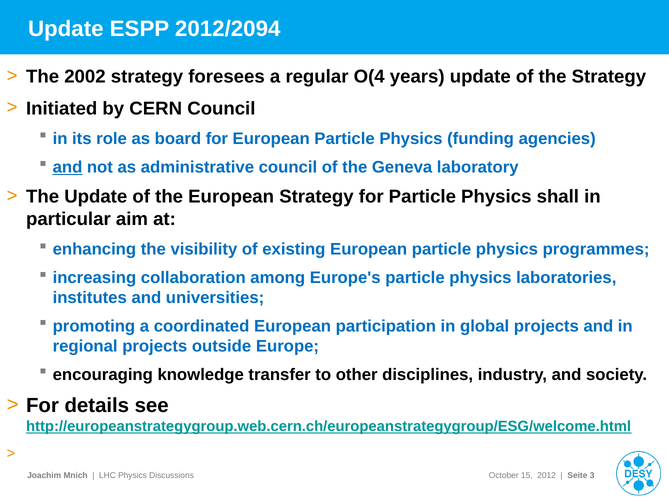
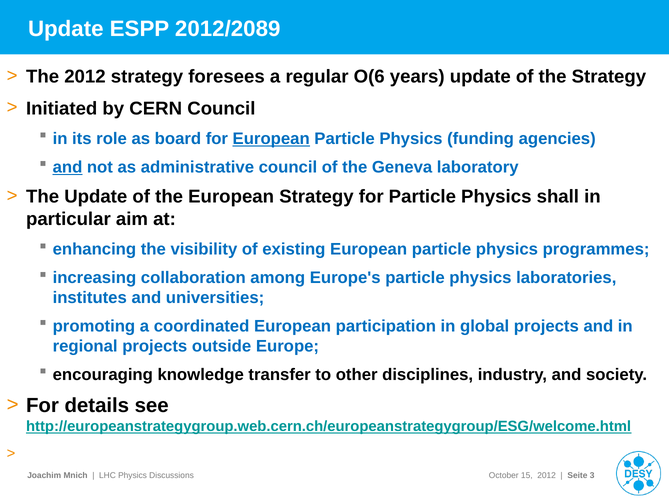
2012/2094: 2012/2094 -> 2012/2089
The 2002: 2002 -> 2012
O(4: O(4 -> O(6
European at (271, 139) underline: none -> present
